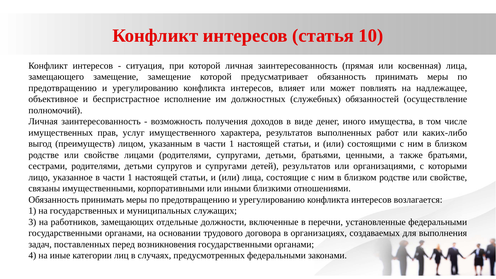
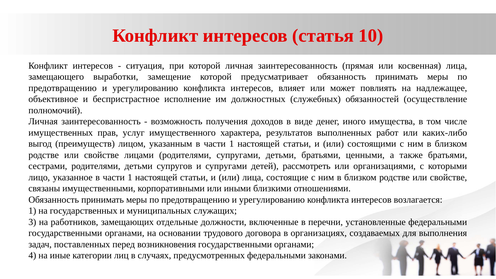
замещающего замещение: замещение -> выработки
детей результатов: результатов -> рассмотреть
